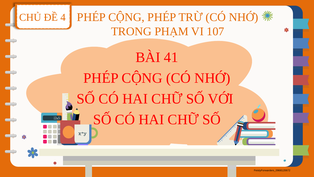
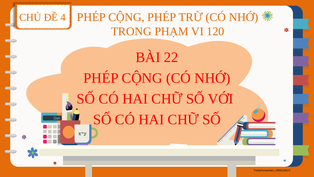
107: 107 -> 120
41: 41 -> 22
